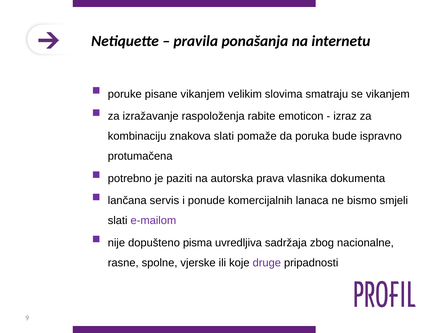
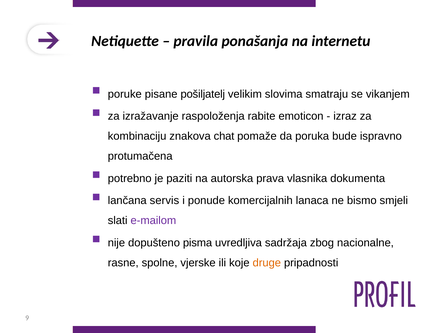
pisane vikanjem: vikanjem -> pošiljatelj
znakova slati: slati -> chat
druge colour: purple -> orange
